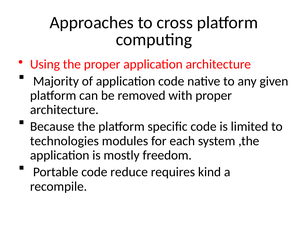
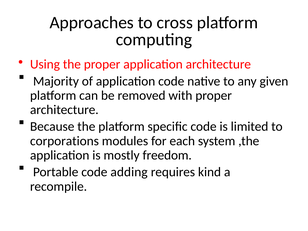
technologies: technologies -> corporations
reduce: reduce -> adding
